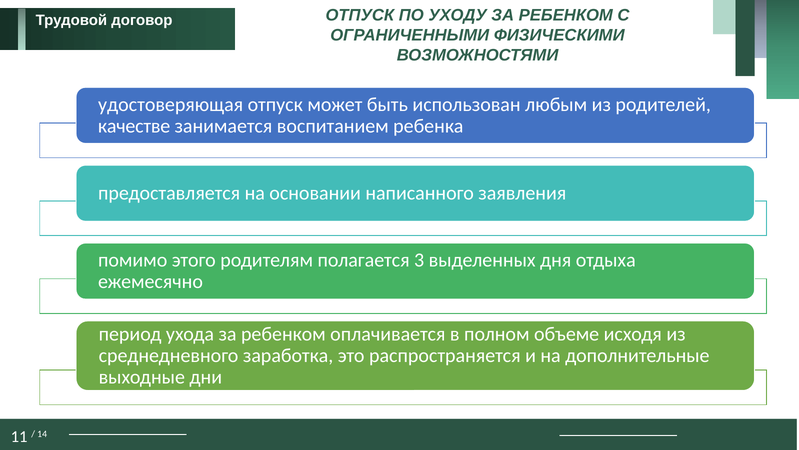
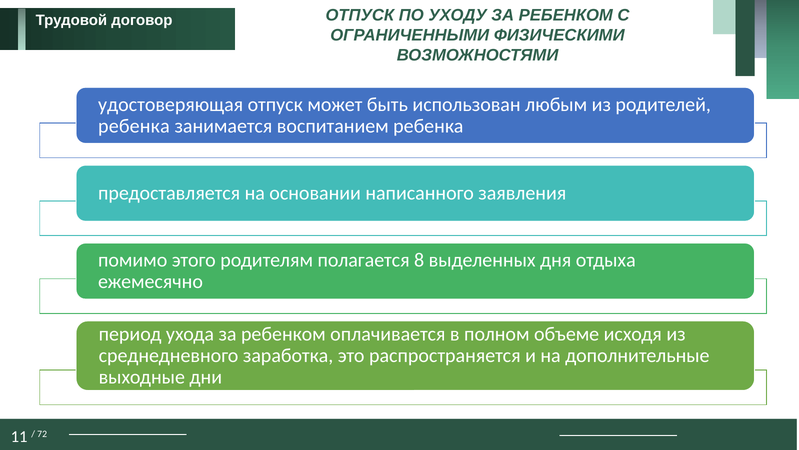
качестве at (134, 126): качестве -> ребенка
3: 3 -> 8
14: 14 -> 72
